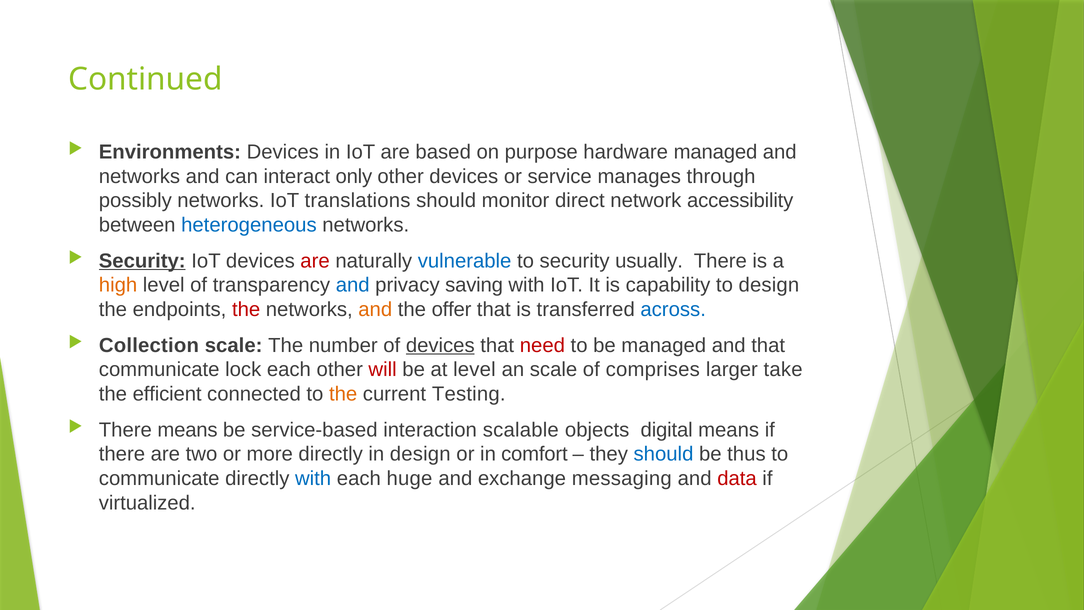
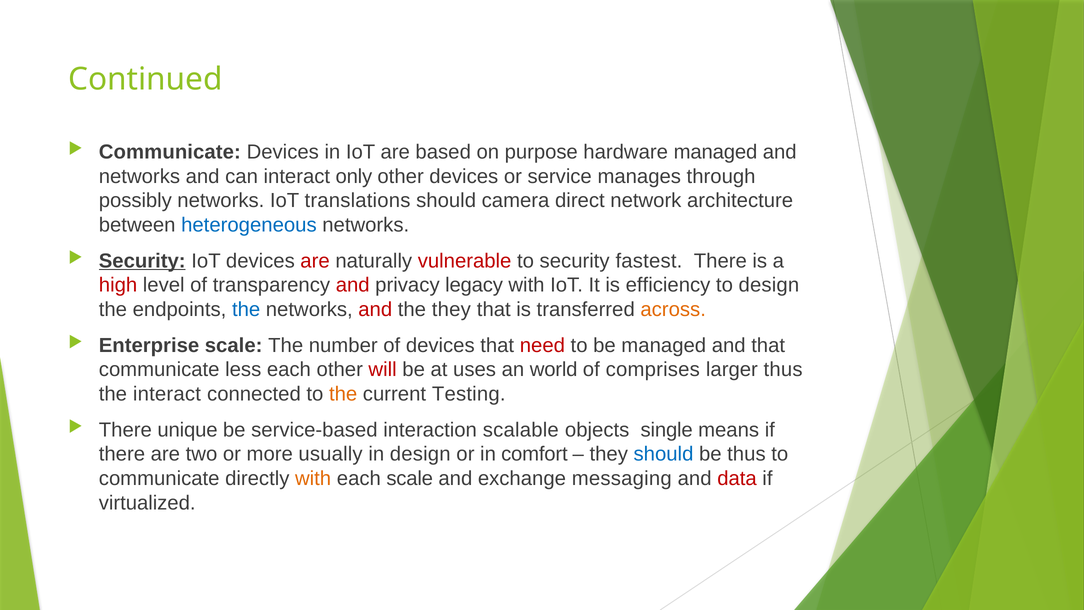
Environments at (170, 152): Environments -> Communicate
monitor: monitor -> camera
accessibility: accessibility -> architecture
vulnerable colour: blue -> red
usually: usually -> fastest
high colour: orange -> red
and at (353, 285) colour: blue -> red
saving: saving -> legacy
capability: capability -> efficiency
the at (246, 309) colour: red -> blue
and at (375, 309) colour: orange -> red
the offer: offer -> they
across colour: blue -> orange
Collection: Collection -> Enterprise
devices at (440, 345) underline: present -> none
lock: lock -> less
at level: level -> uses
an scale: scale -> world
larger take: take -> thus
the efficient: efficient -> interact
There means: means -> unique
digital: digital -> single
more directly: directly -> usually
with at (313, 478) colour: blue -> orange
each huge: huge -> scale
